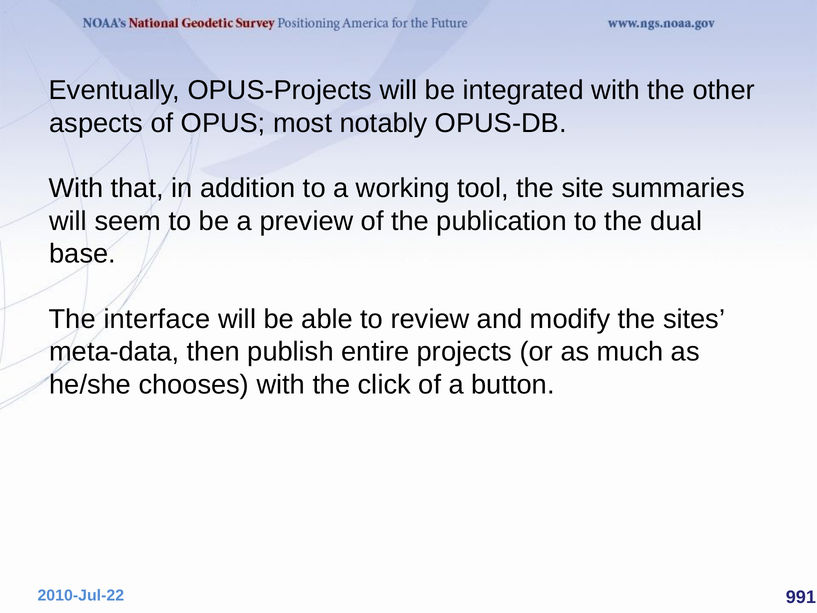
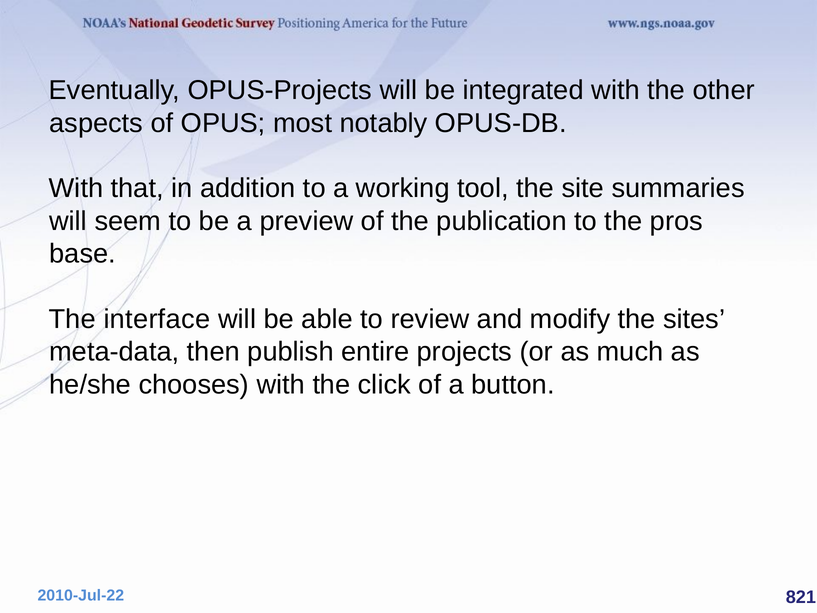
dual: dual -> pros
991: 991 -> 821
